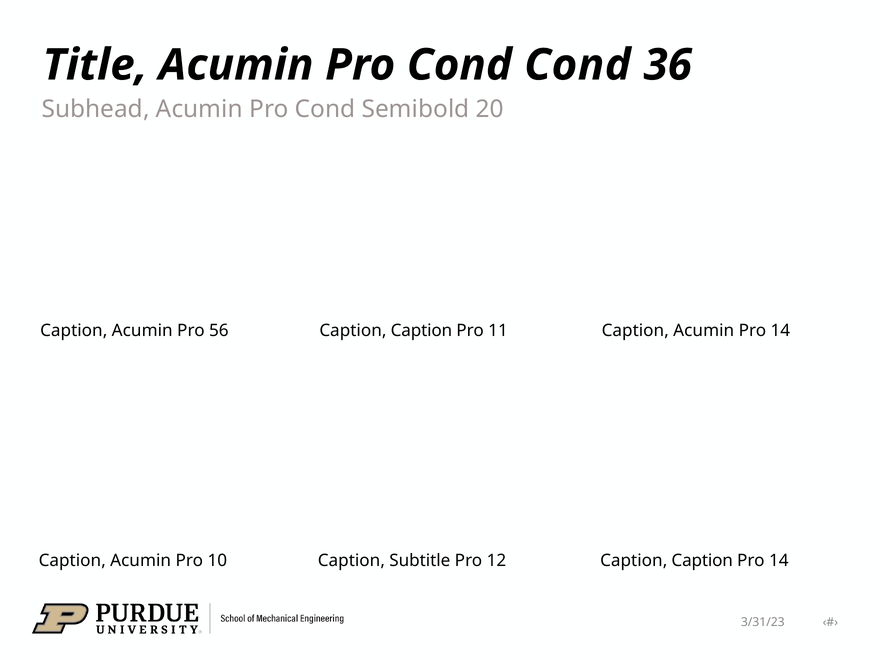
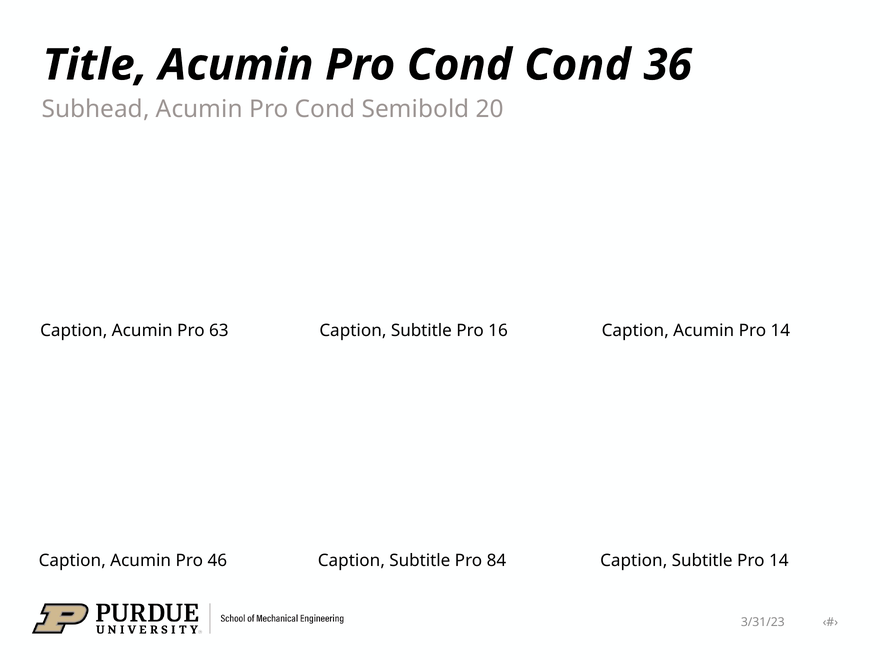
56: 56 -> 63
Caption at (421, 330): Caption -> Subtitle
11: 11 -> 16
10: 10 -> 46
12: 12 -> 84
Caption at (702, 561): Caption -> Subtitle
